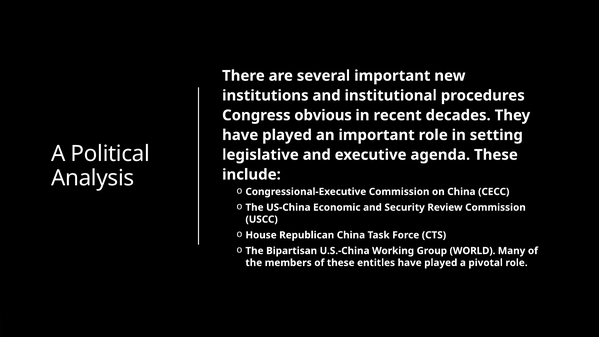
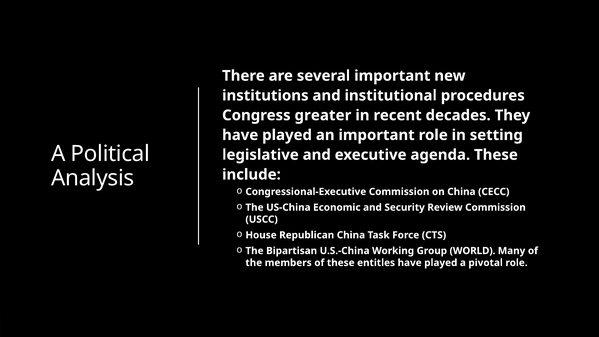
obvious: obvious -> greater
